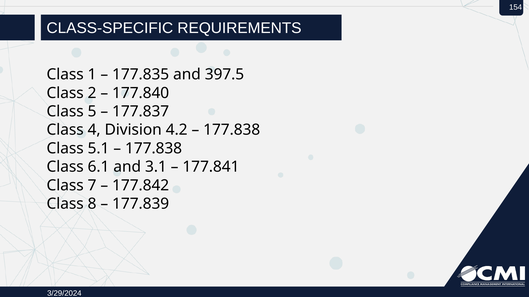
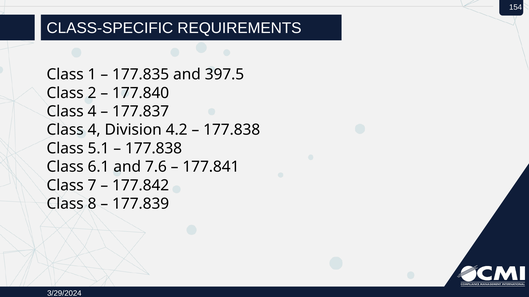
5 at (92, 112): 5 -> 4
3.1: 3.1 -> 7.6
